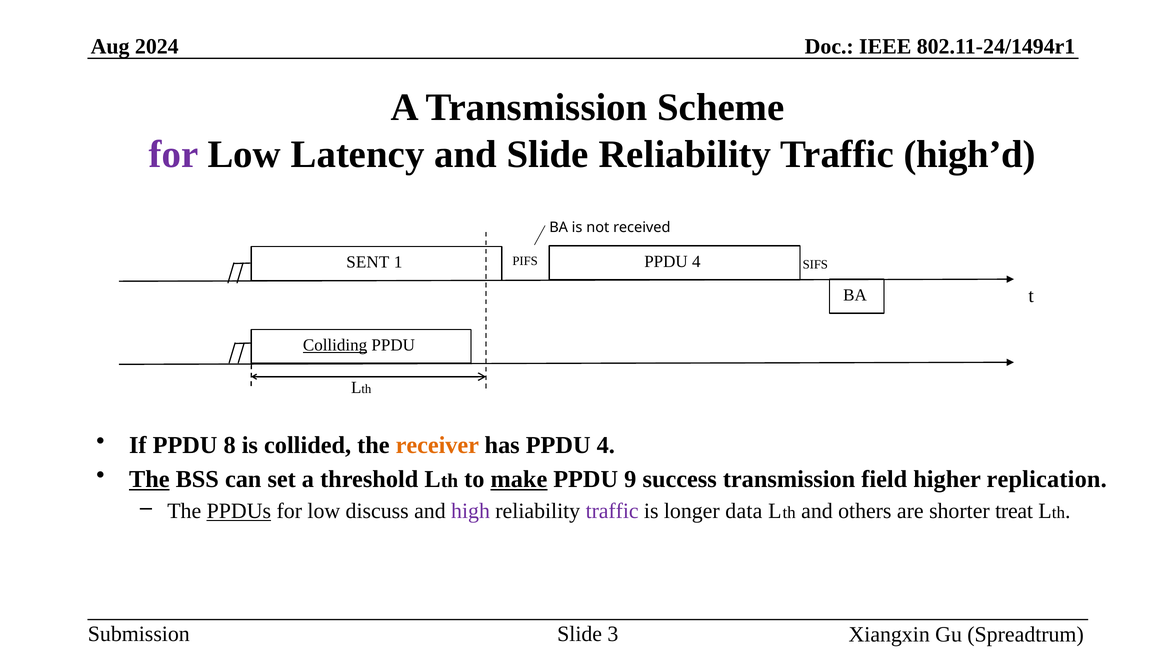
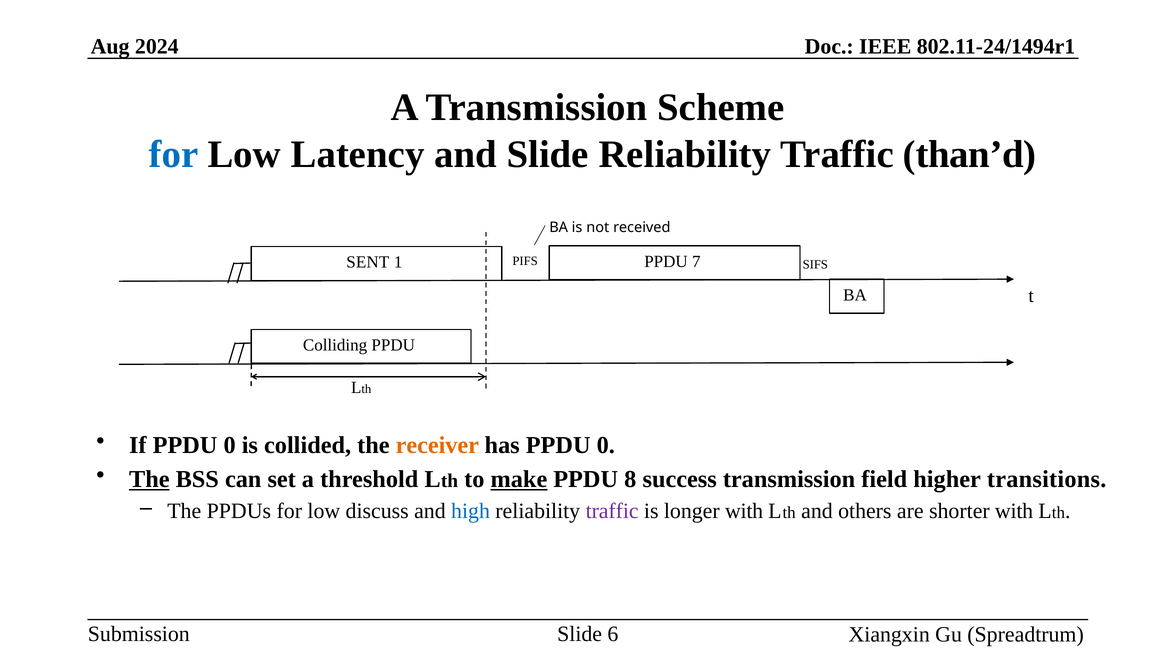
for at (174, 154) colour: purple -> blue
high’d: high’d -> than’d
1 PPDU 4: 4 -> 7
Colliding underline: present -> none
If PPDU 8: 8 -> 0
has PPDU 4: 4 -> 0
9: 9 -> 8
replication: replication -> transitions
PPDUs underline: present -> none
high colour: purple -> blue
longer data: data -> with
shorter treat: treat -> with
3: 3 -> 6
